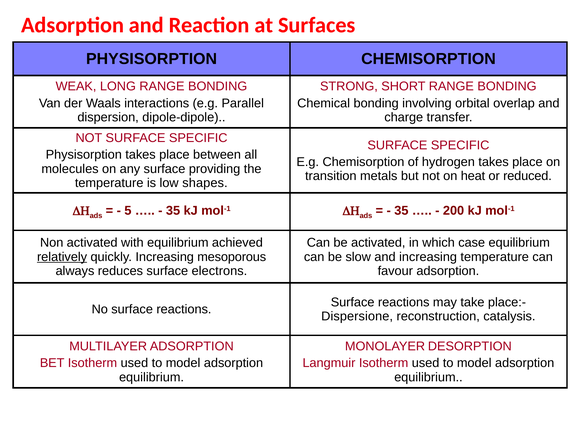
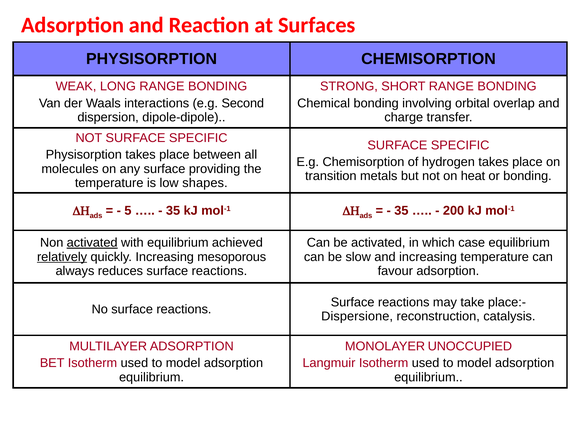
Parallel: Parallel -> Second
or reduced: reduced -> bonding
activated at (92, 243) underline: none -> present
reduces surface electrons: electrons -> reactions
DESORPTION: DESORPTION -> UNOCCUPIED
